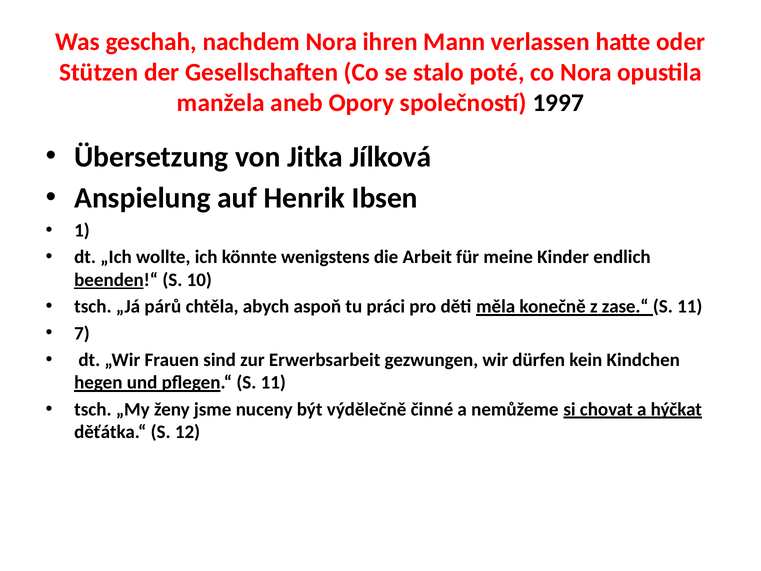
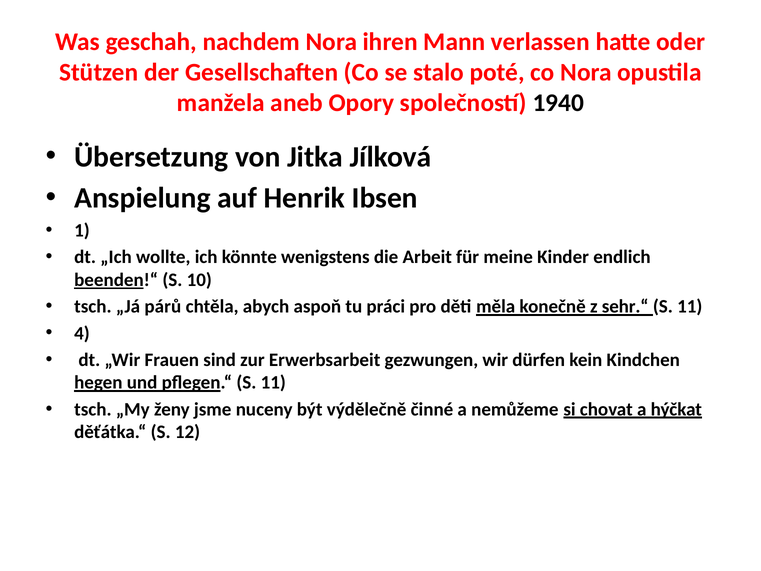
1997: 1997 -> 1940
zase.“: zase.“ -> sehr.“
7: 7 -> 4
